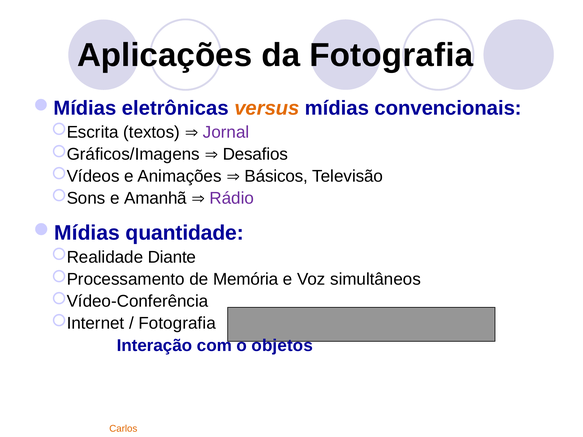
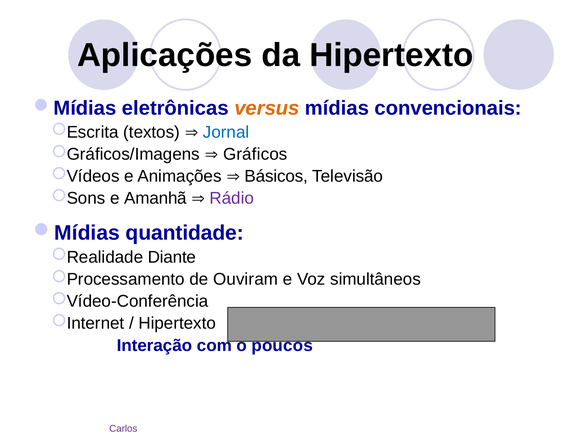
da Fotografia: Fotografia -> Hipertexto
Jornal colour: purple -> blue
Desafios: Desafios -> Gráficos
Memória: Memória -> Ouviram
Fotografia at (177, 324): Fotografia -> Hipertexto
objetos: objetos -> poucos
Carlos colour: orange -> purple
